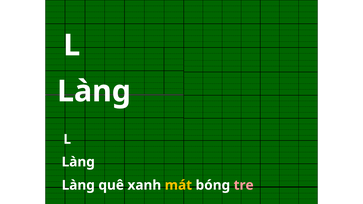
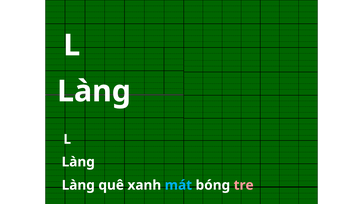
mát colour: yellow -> light blue
